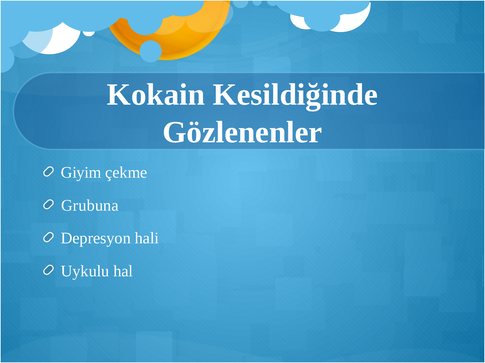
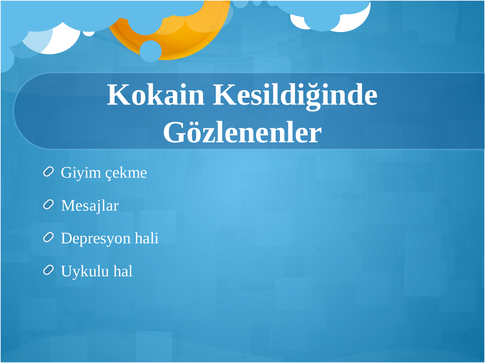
Grubuna: Grubuna -> Mesajlar
